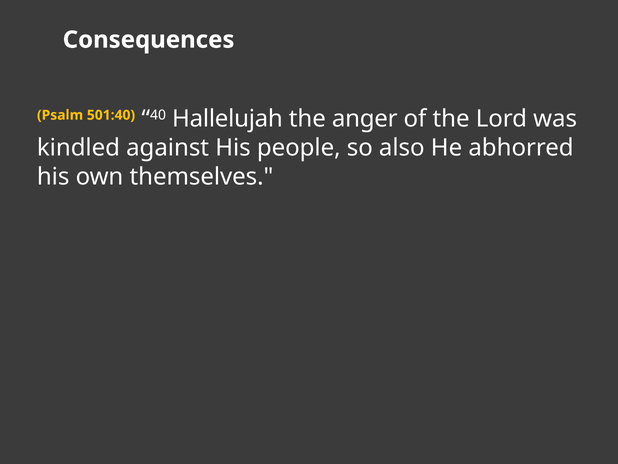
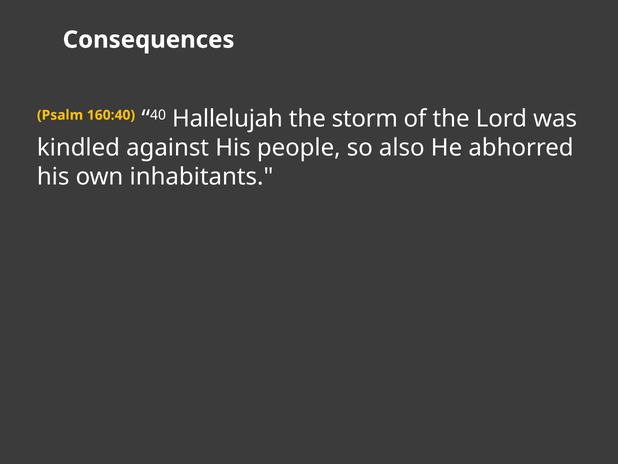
501:40: 501:40 -> 160:40
anger: anger -> storm
themselves: themselves -> inhabitants
